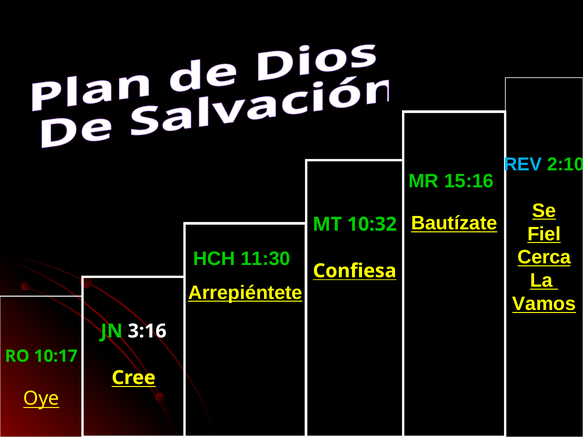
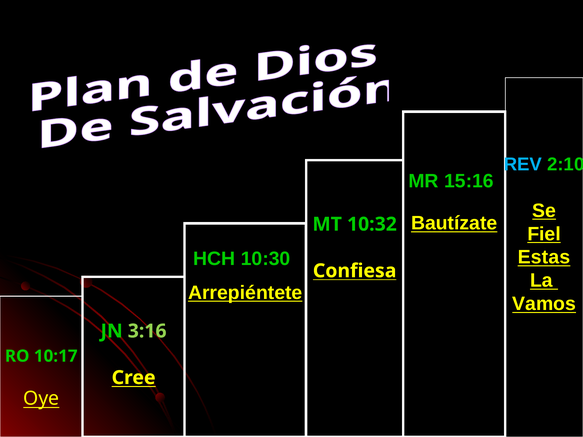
Cerca: Cerca -> Estas
11:30: 11:30 -> 10:30
3:16 colour: white -> light green
